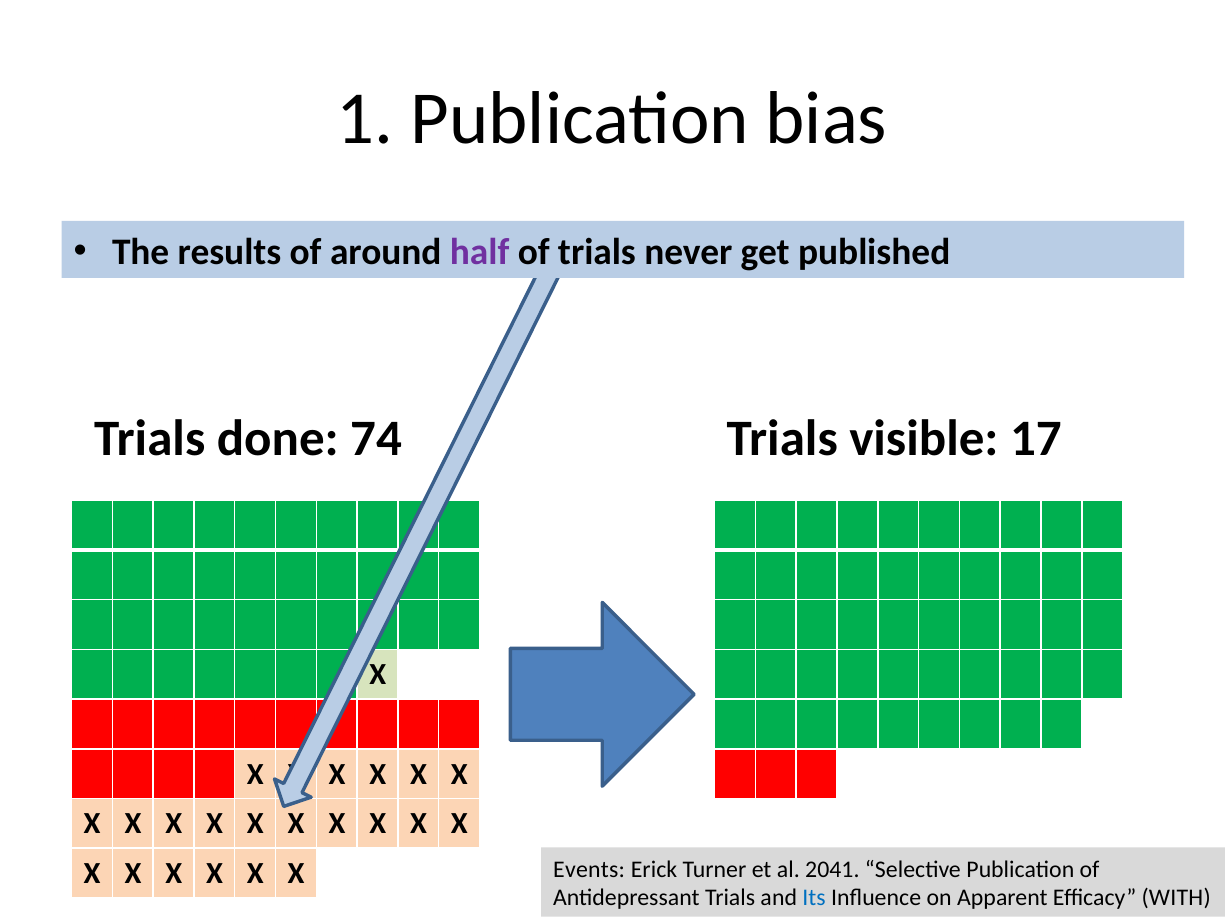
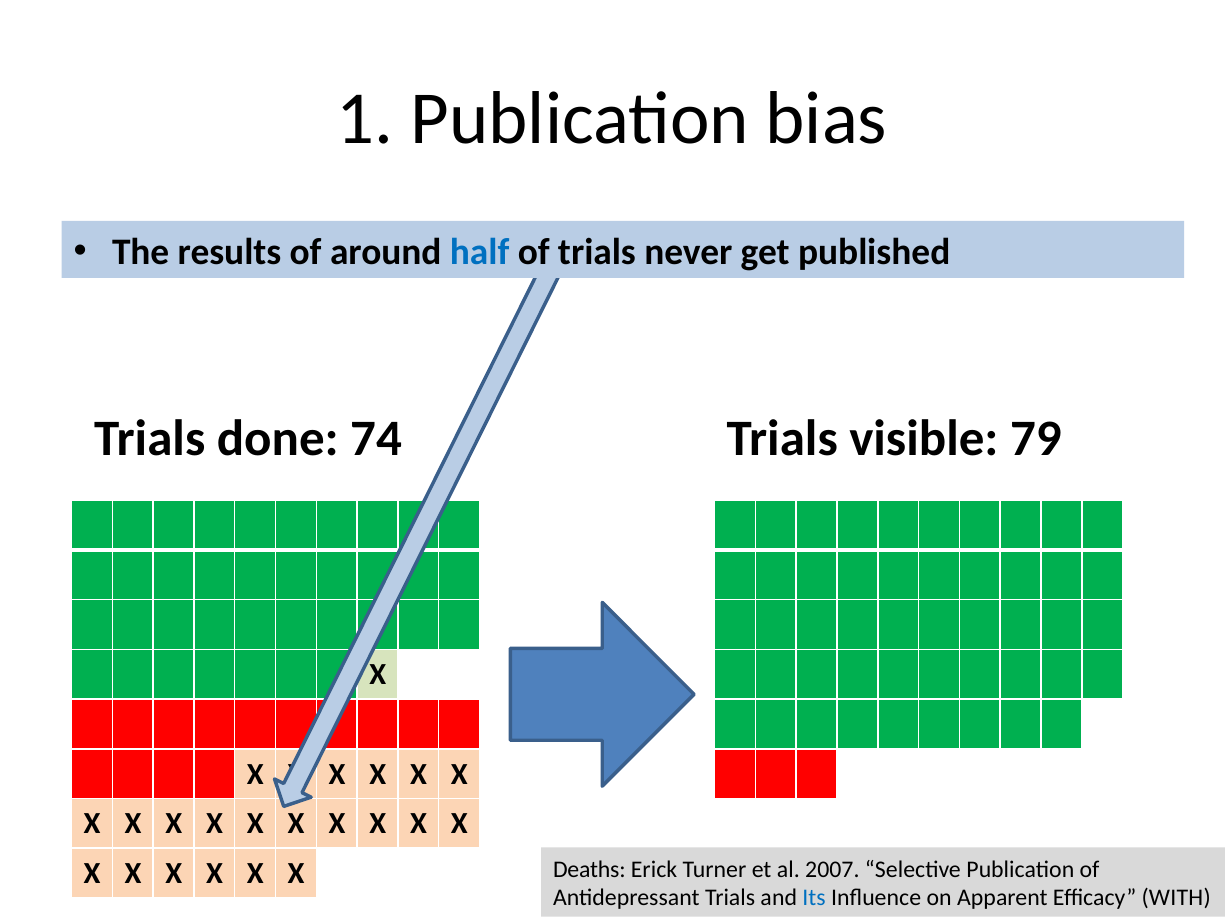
half colour: purple -> blue
17: 17 -> 79
Events: Events -> Deaths
2041: 2041 -> 2007
